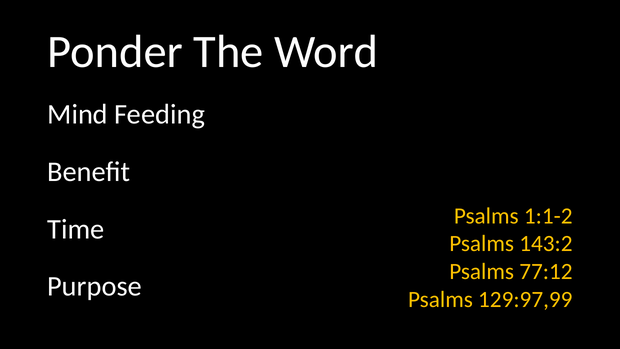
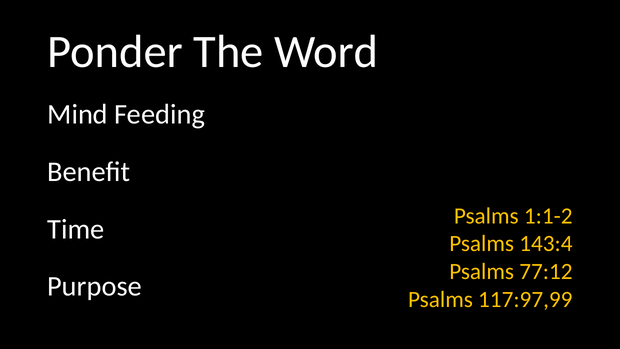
143:2: 143:2 -> 143:4
129:97,99: 129:97,99 -> 117:97,99
